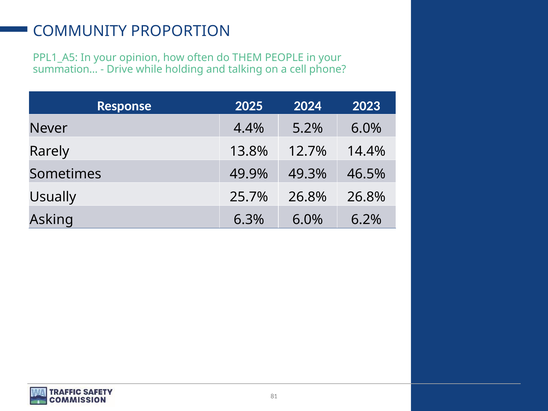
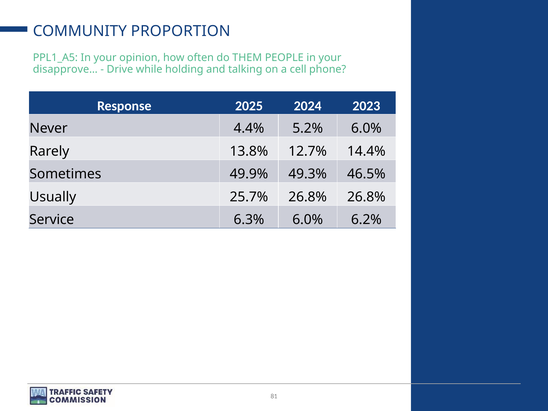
summation…: summation… -> disapprove…
Asking: Asking -> Service
